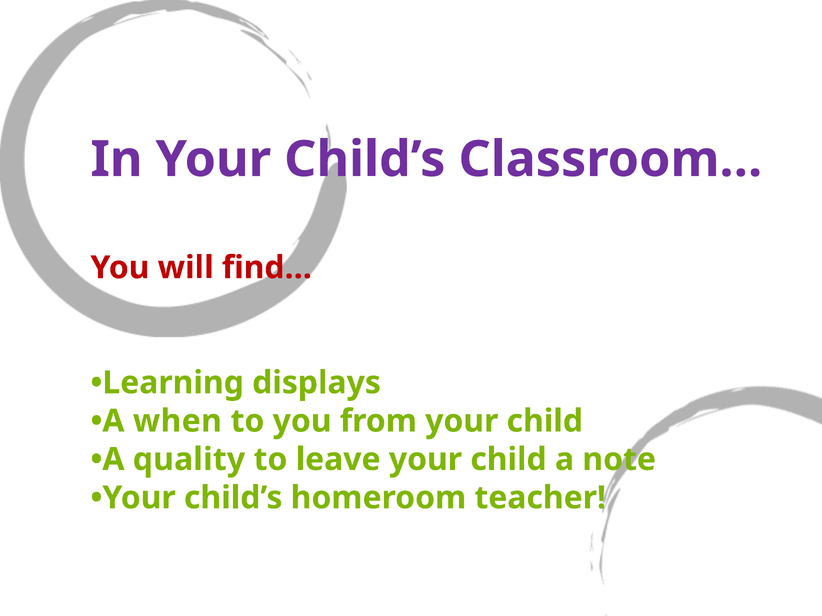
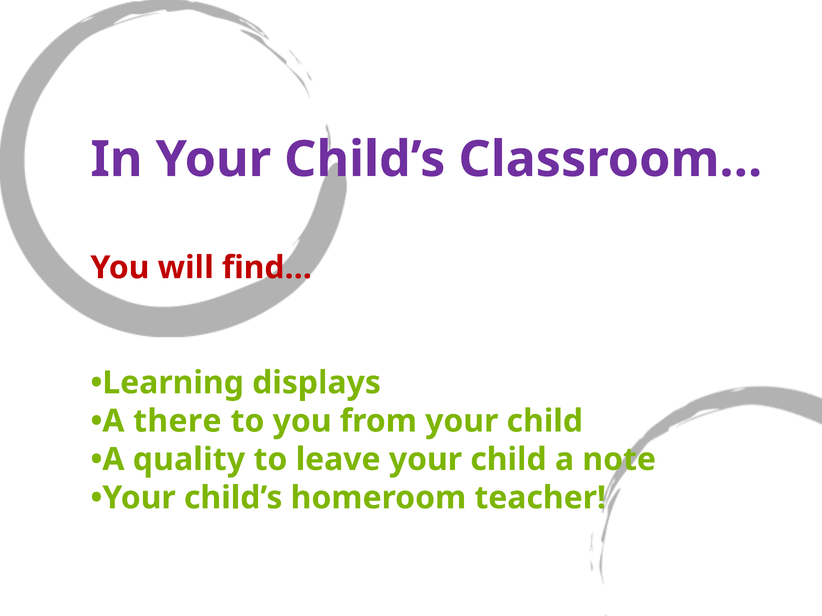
when: when -> there
